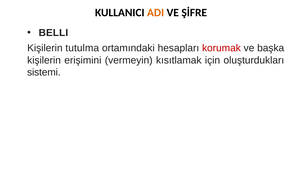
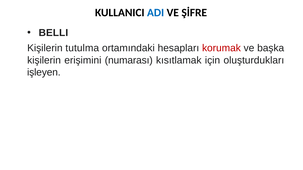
ADI colour: orange -> blue
vermeyin: vermeyin -> numarası
sistemi: sistemi -> işleyen
